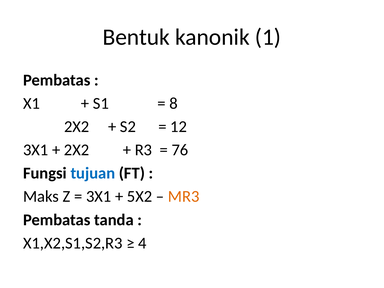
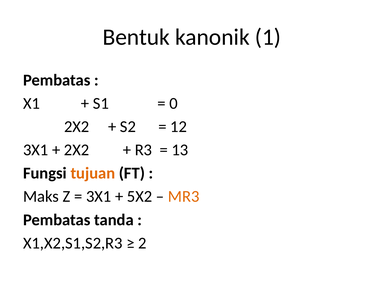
8: 8 -> 0
76: 76 -> 13
tujuan colour: blue -> orange
4: 4 -> 2
